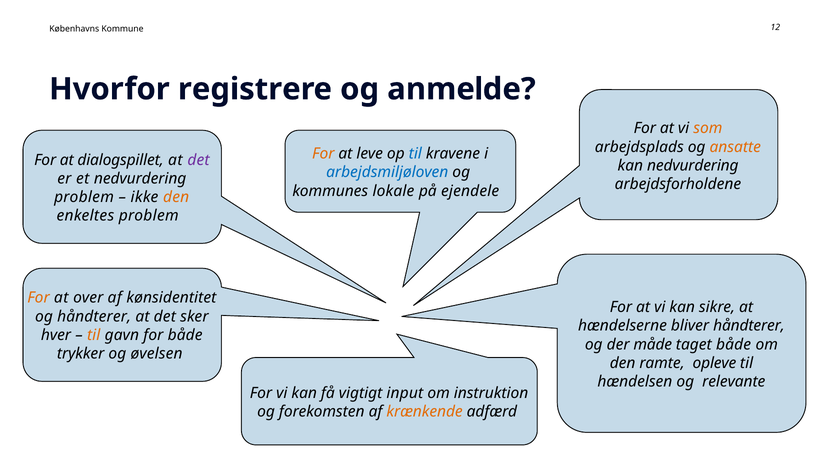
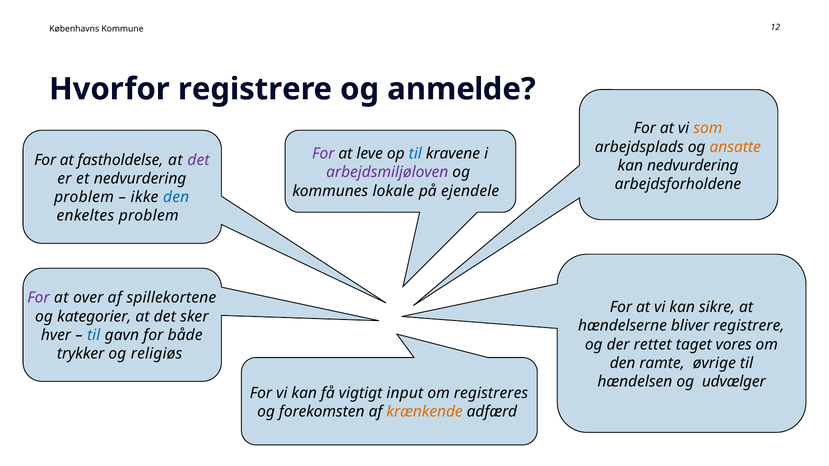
For at (323, 154) colour: orange -> purple
dialogspillet: dialogspillet -> fastholdelse
arbejdsmiljøloven colour: blue -> purple
den at (176, 197) colour: orange -> blue
For at (39, 298) colour: orange -> purple
kønsidentitet: kønsidentitet -> spillekortene
og håndterer: håndterer -> kategorier
bliver håndterer: håndterer -> registrere
til at (94, 335) colour: orange -> blue
måde: måde -> rettet
taget både: både -> vores
øvelsen: øvelsen -> religiøs
opleve: opleve -> øvrige
relevante: relevante -> udvælger
instruktion: instruktion -> registreres
